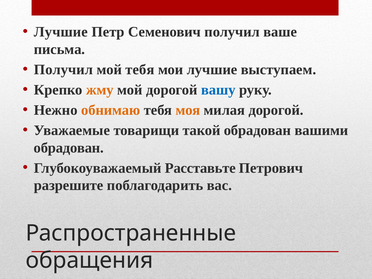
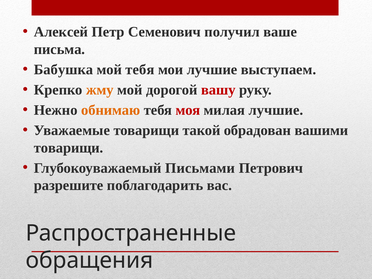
Лучшие at (61, 32): Лучшие -> Алексей
Получил at (63, 70): Получил -> Бабушка
вашу colour: blue -> red
моя colour: orange -> red
милая дорогой: дорогой -> лучшие
обрадован at (69, 148): обрадован -> товарищи
Расставьте: Расставьте -> Письмами
